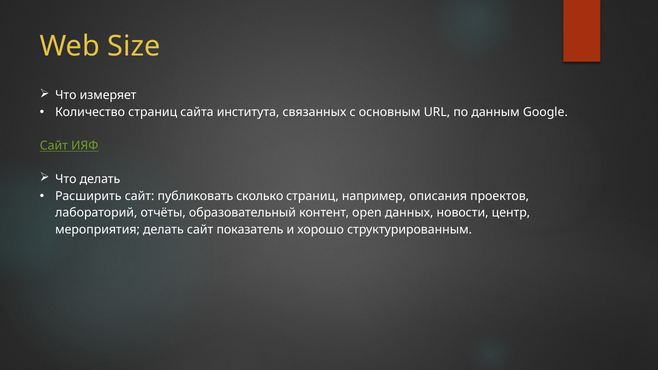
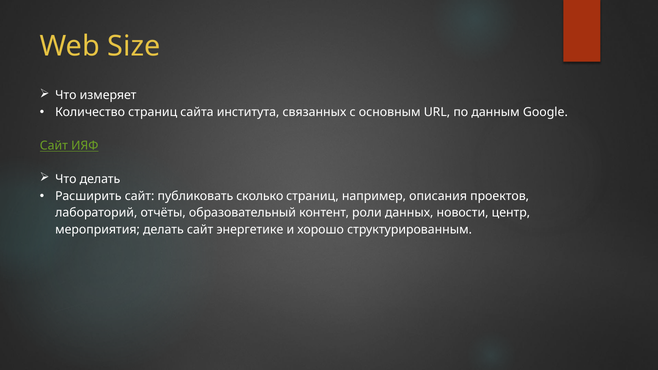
open: open -> роли
показатель: показатель -> энергетике
